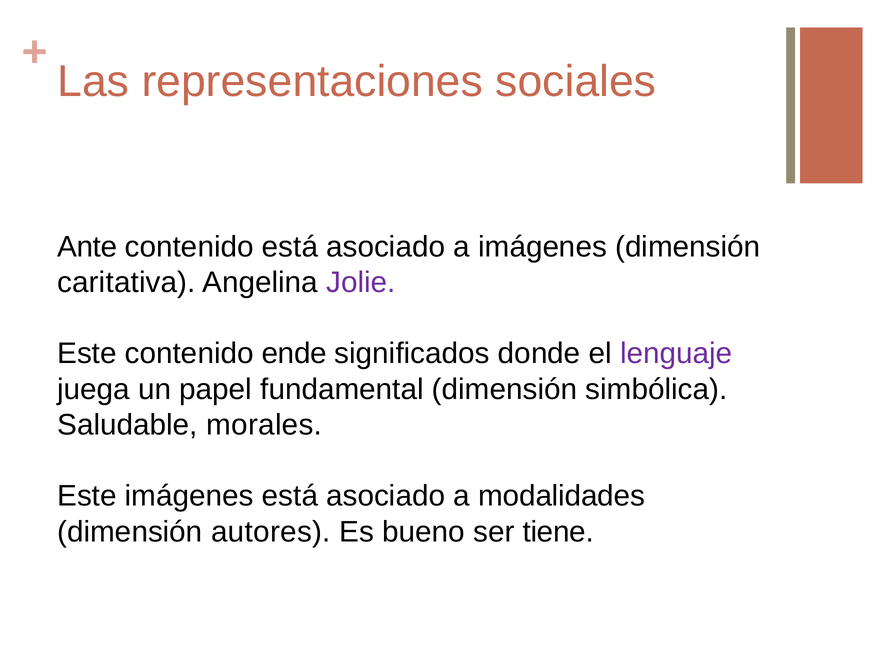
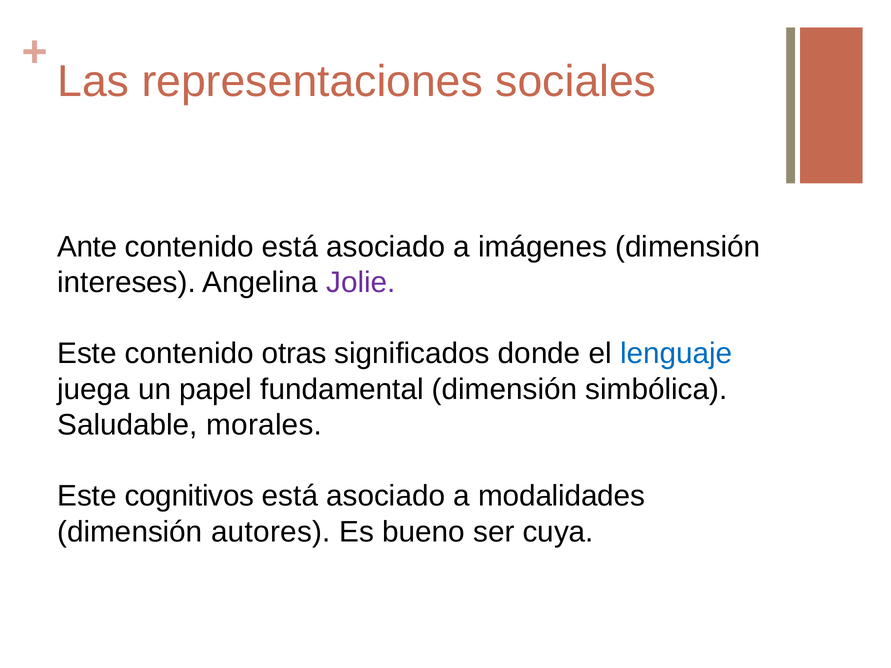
caritativa: caritativa -> intereses
ende: ende -> otras
lenguaje colour: purple -> blue
Este imágenes: imágenes -> cognitivos
tiene: tiene -> cuya
